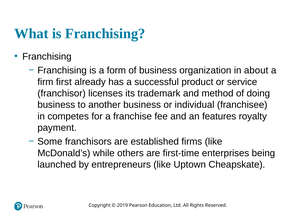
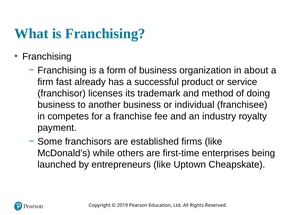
first: first -> fast
features: features -> industry
